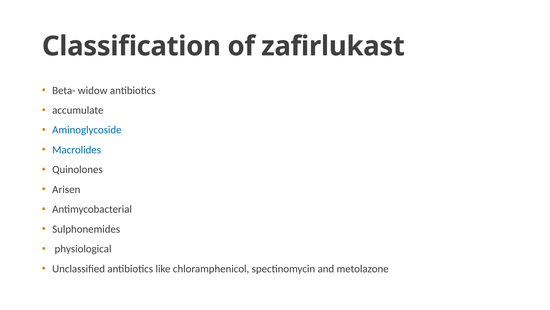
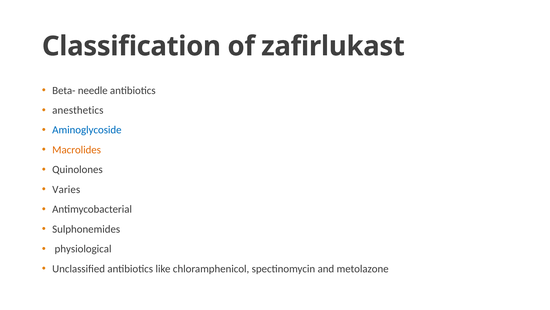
widow: widow -> needle
accumulate: accumulate -> anesthetics
Macrolides colour: blue -> orange
Arisen: Arisen -> Varies
